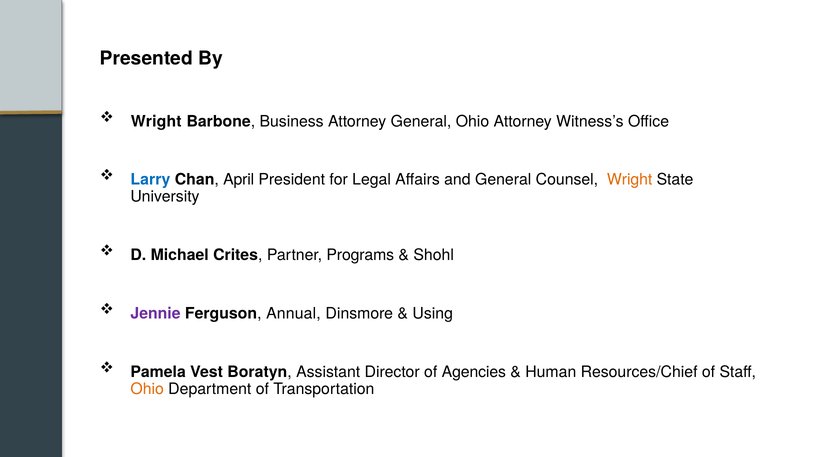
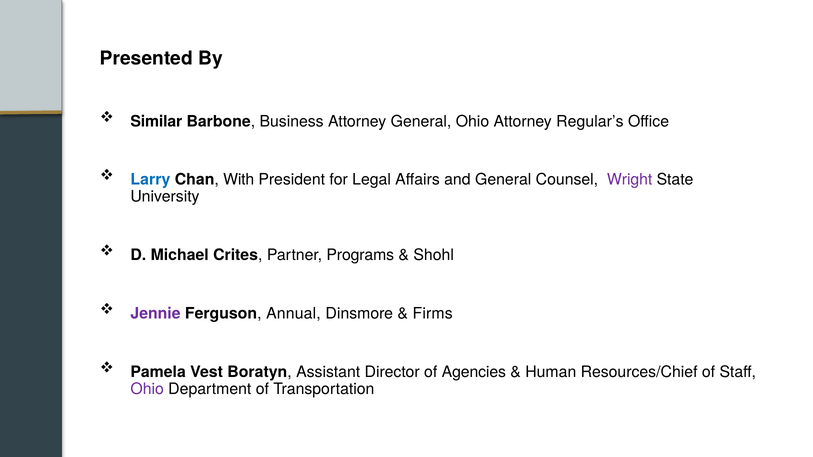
Wright at (156, 121): Wright -> Similar
Witness’s: Witness’s -> Regular’s
April: April -> With
Wright at (630, 180) colour: orange -> purple
Using: Using -> Firms
Ohio at (147, 389) colour: orange -> purple
